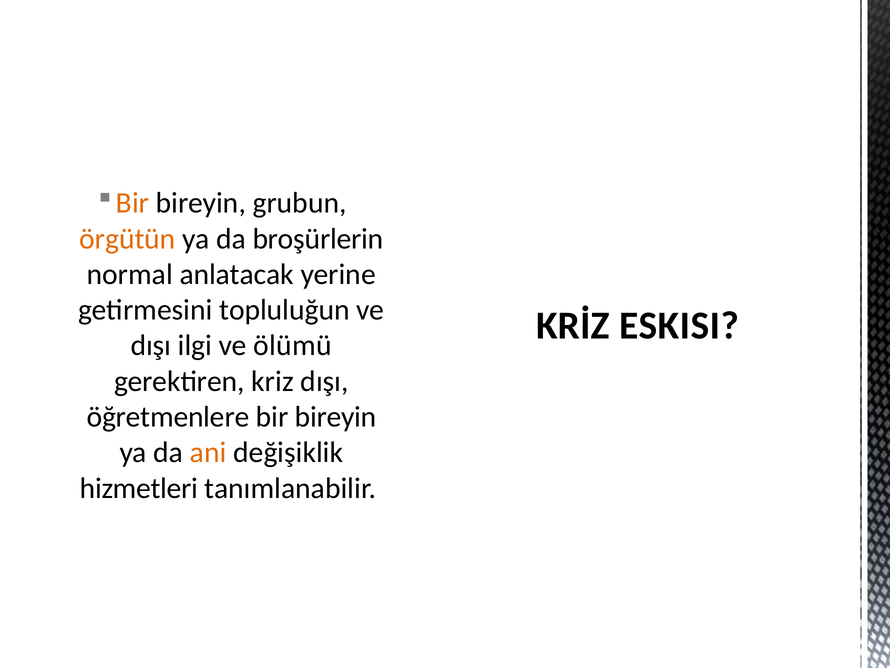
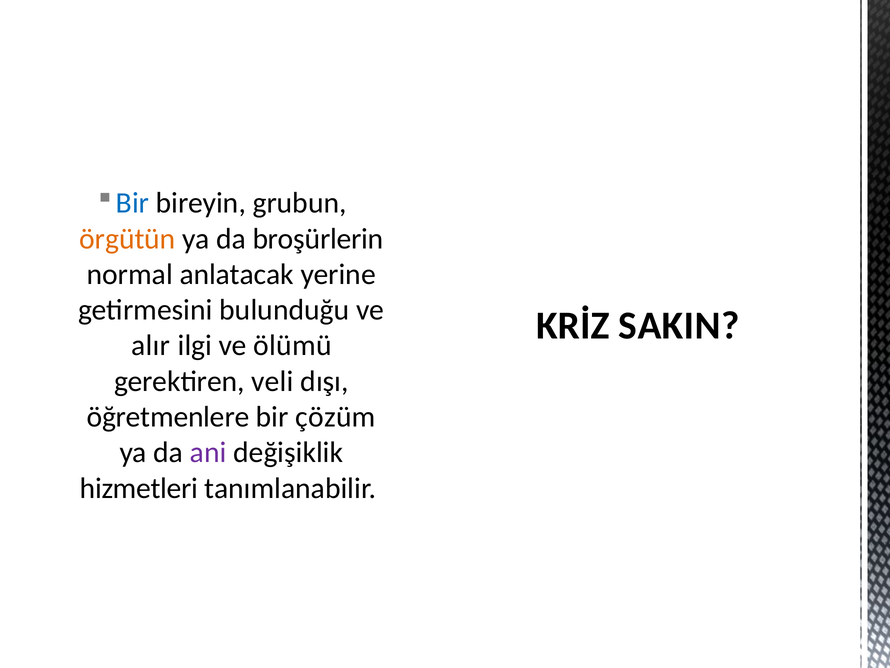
Bir at (133, 203) colour: orange -> blue
topluluğun: topluluğun -> bulunduğu
ESKISI: ESKISI -> SAKIN
dışı at (151, 345): dışı -> alır
kriz: kriz -> veli
bireyin at (336, 417): bireyin -> çözüm
ani colour: orange -> purple
